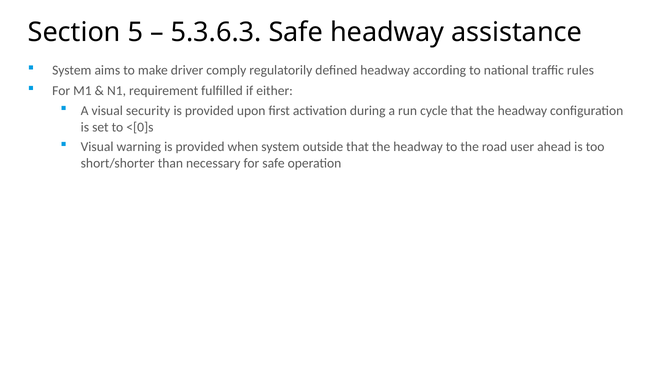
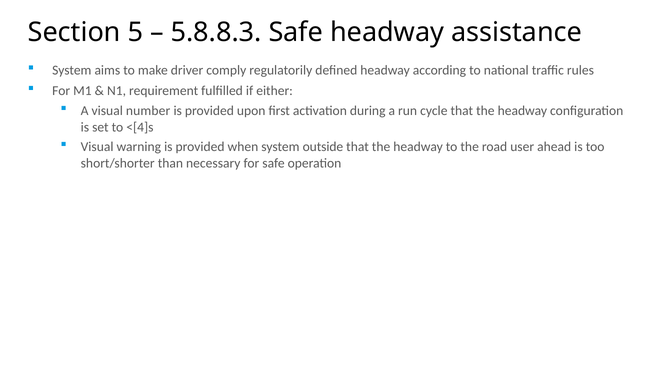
5.3.6.3: 5.3.6.3 -> 5.8.8.3
security: security -> number
<[0]s: <[0]s -> <[4]s
